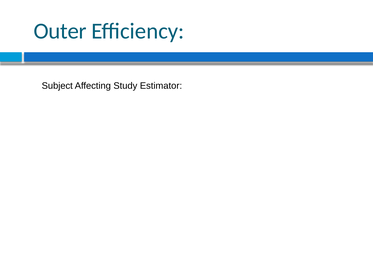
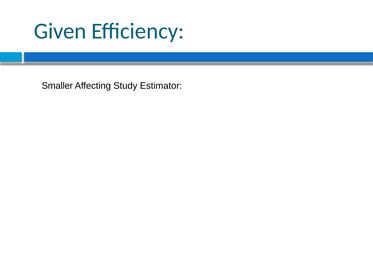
Outer: Outer -> Given
Subject: Subject -> Smaller
